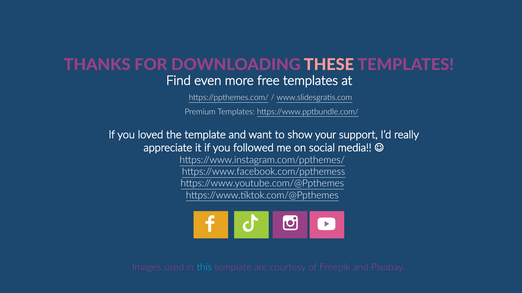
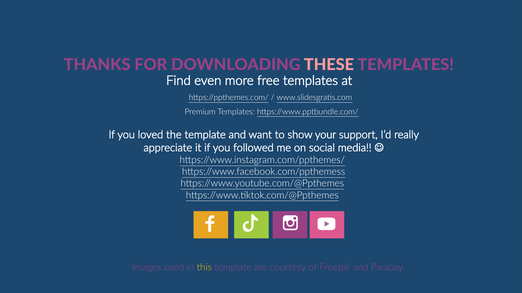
this colour: light blue -> yellow
